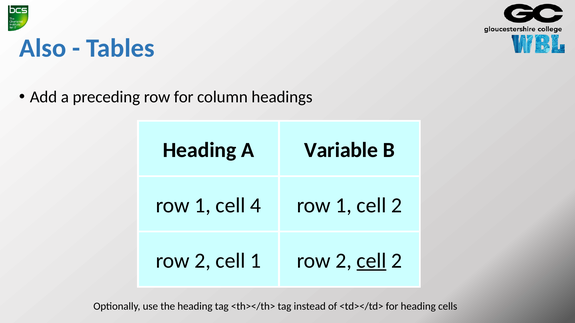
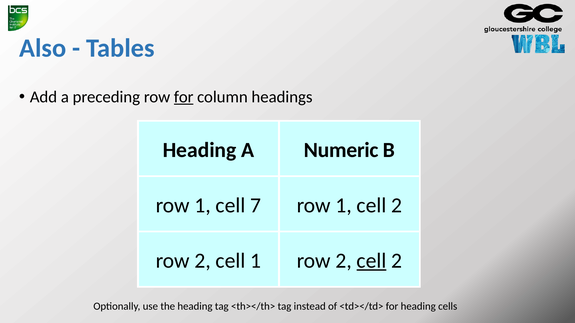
for at (184, 97) underline: none -> present
Variable: Variable -> Numeric
4: 4 -> 7
